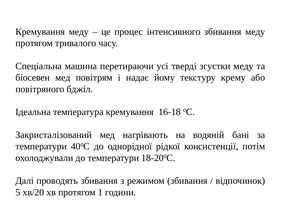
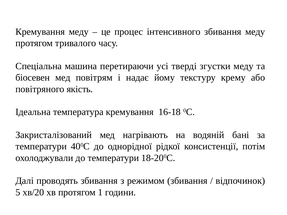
бджіл: бджіл -> якість
